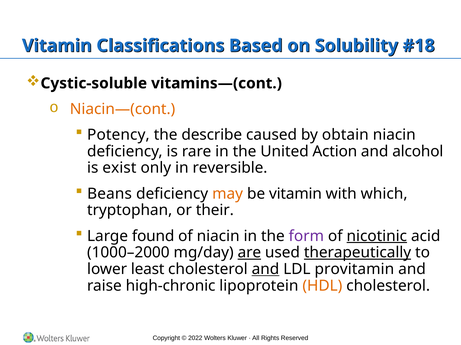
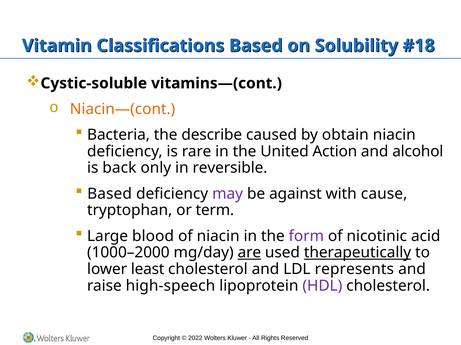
Potency: Potency -> Bacteria
exist: exist -> back
Beans at (110, 194): Beans -> Based
may colour: orange -> purple
be vitamin: vitamin -> against
which: which -> cause
their: their -> term
found: found -> blood
nicotinic underline: present -> none
and at (265, 270) underline: present -> none
provitamin: provitamin -> represents
high-chronic: high-chronic -> high-speech
HDL colour: orange -> purple
